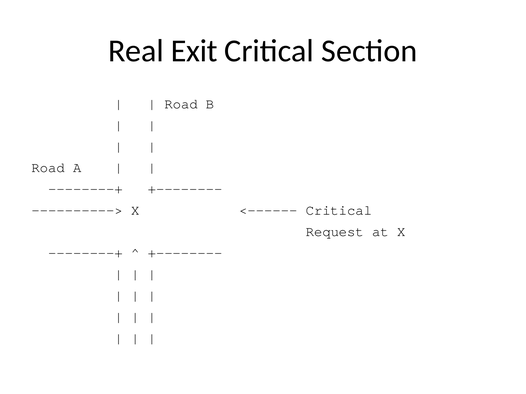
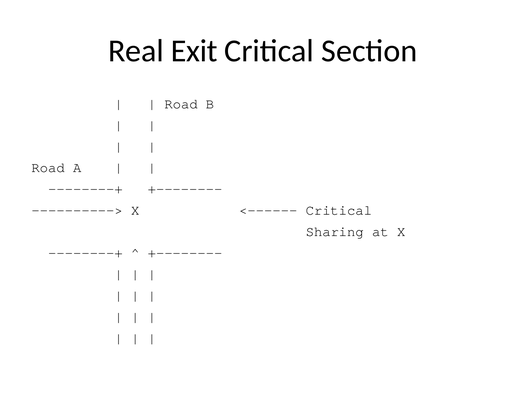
Request: Request -> Sharing
